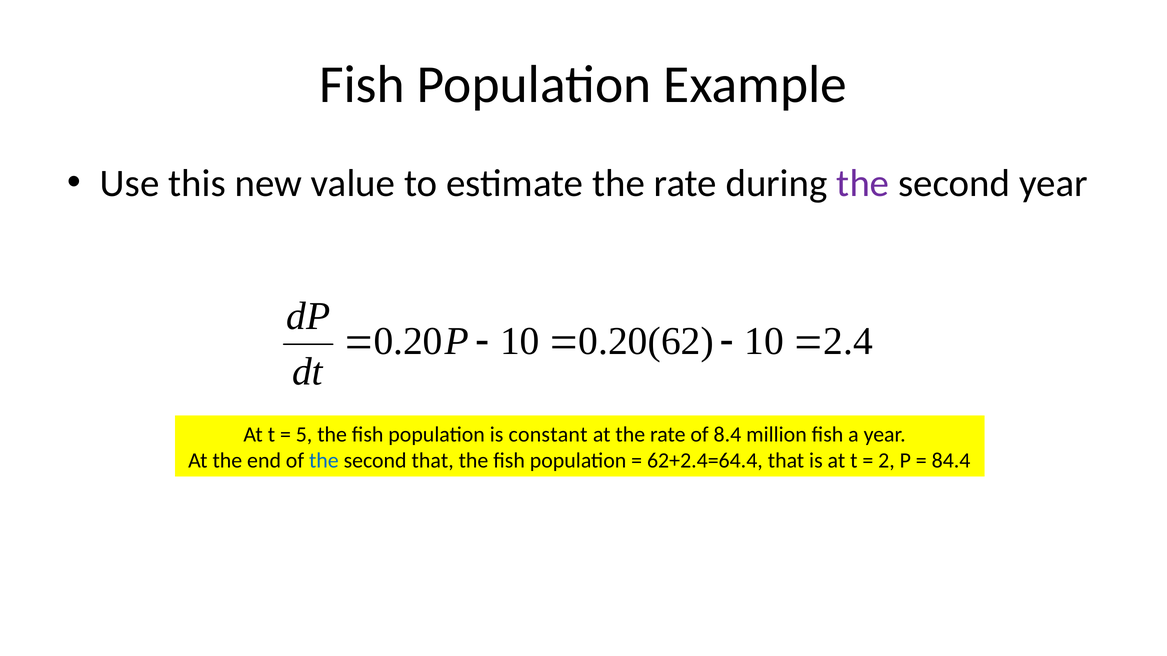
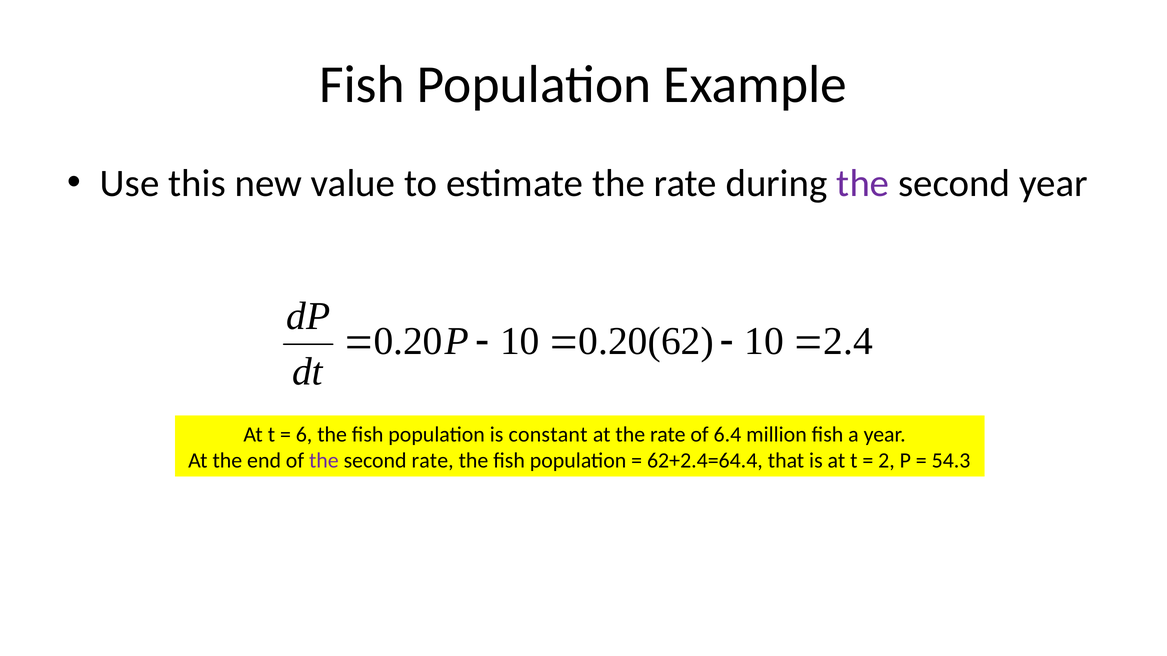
5: 5 -> 6
8.4: 8.4 -> 6.4
the at (324, 461) colour: blue -> purple
second that: that -> rate
84.4: 84.4 -> 54.3
